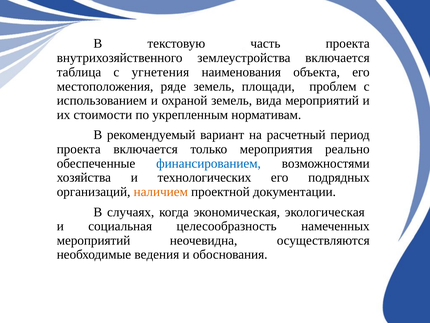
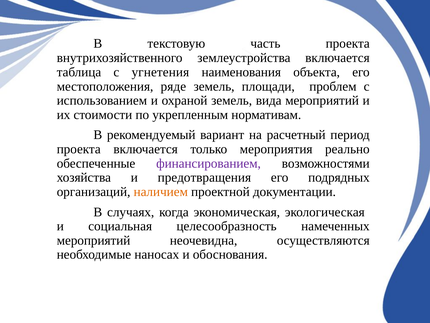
финансированием colour: blue -> purple
технологических: технологических -> предотвращения
ведения: ведения -> наносах
